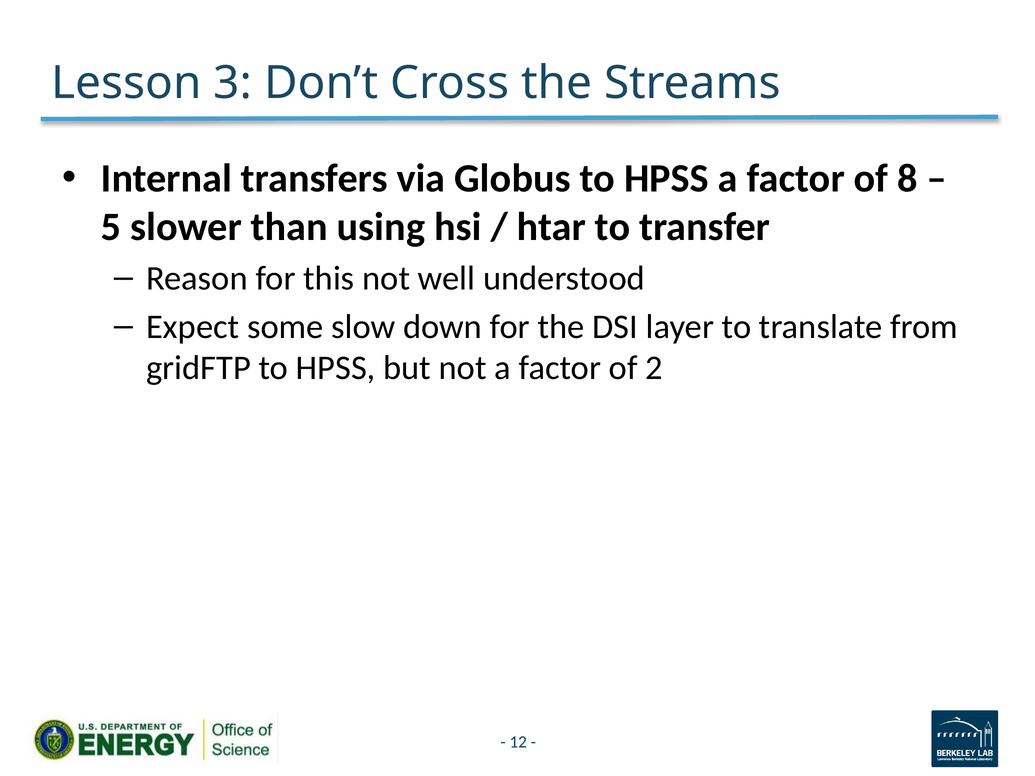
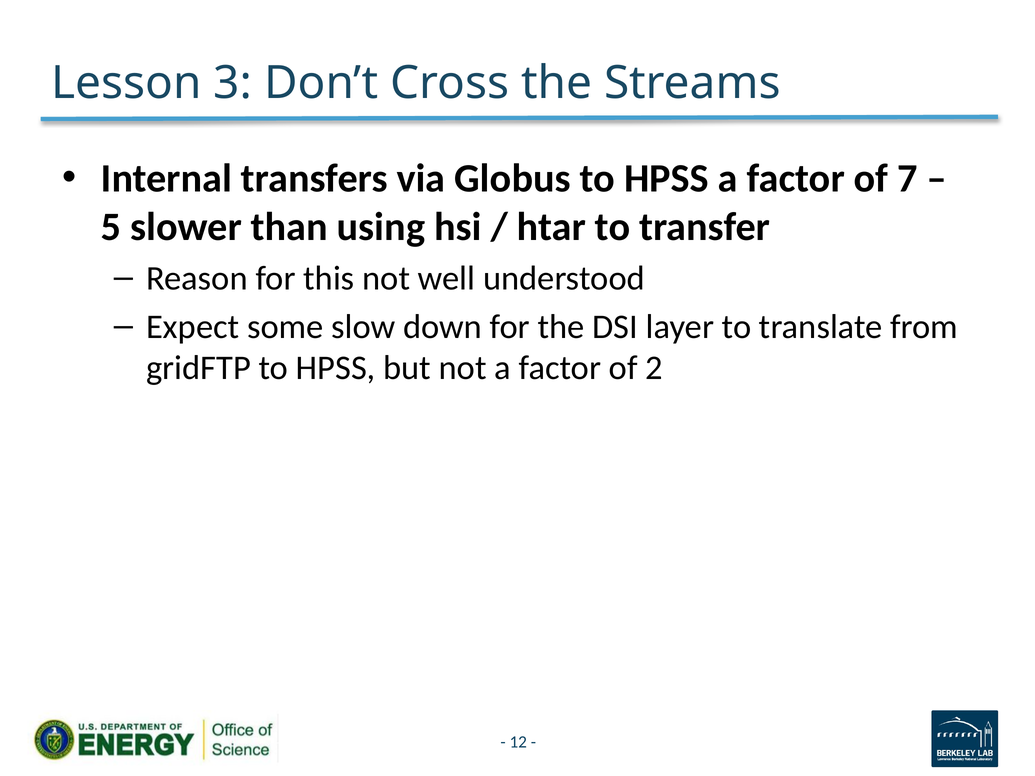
8: 8 -> 7
